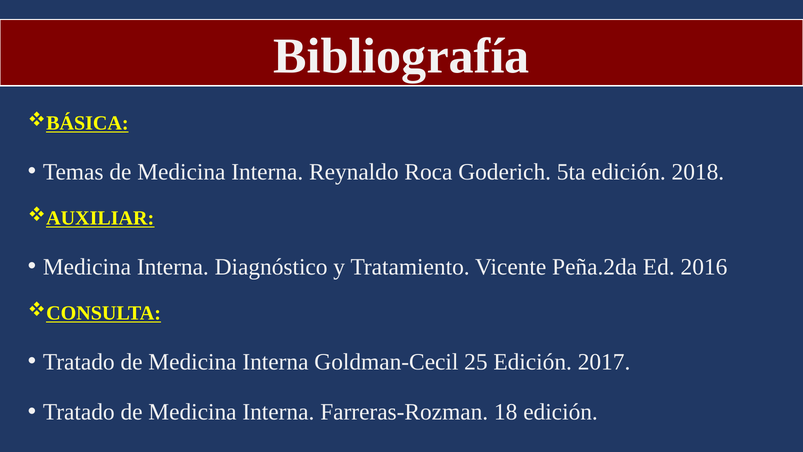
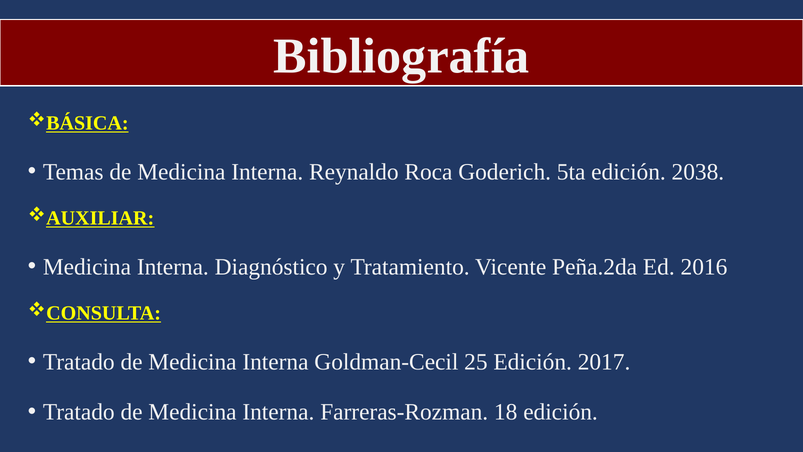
2018: 2018 -> 2038
